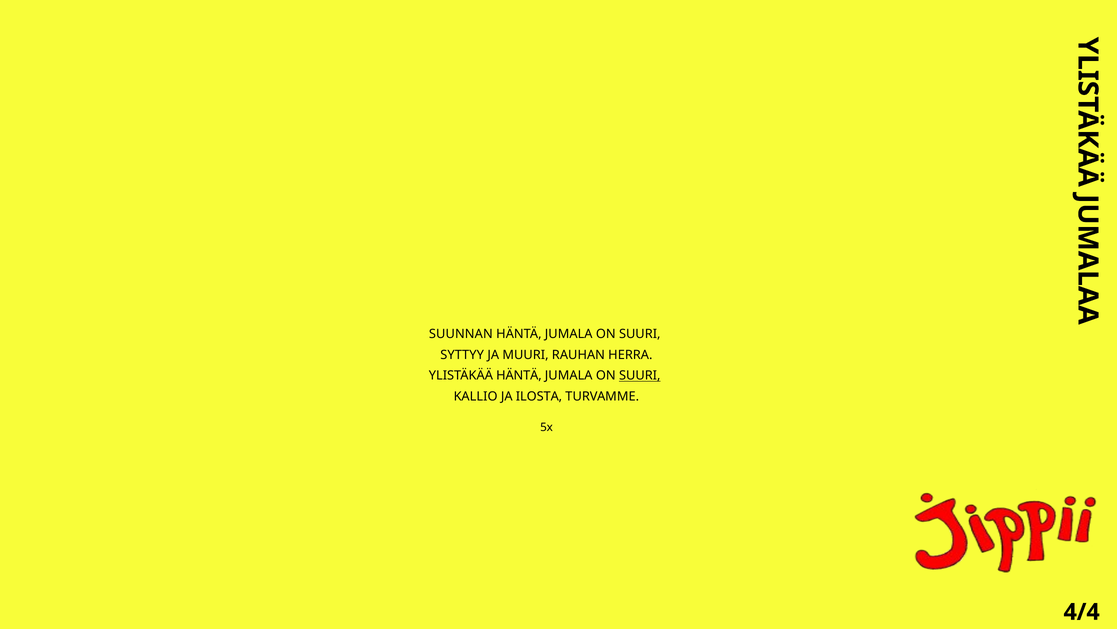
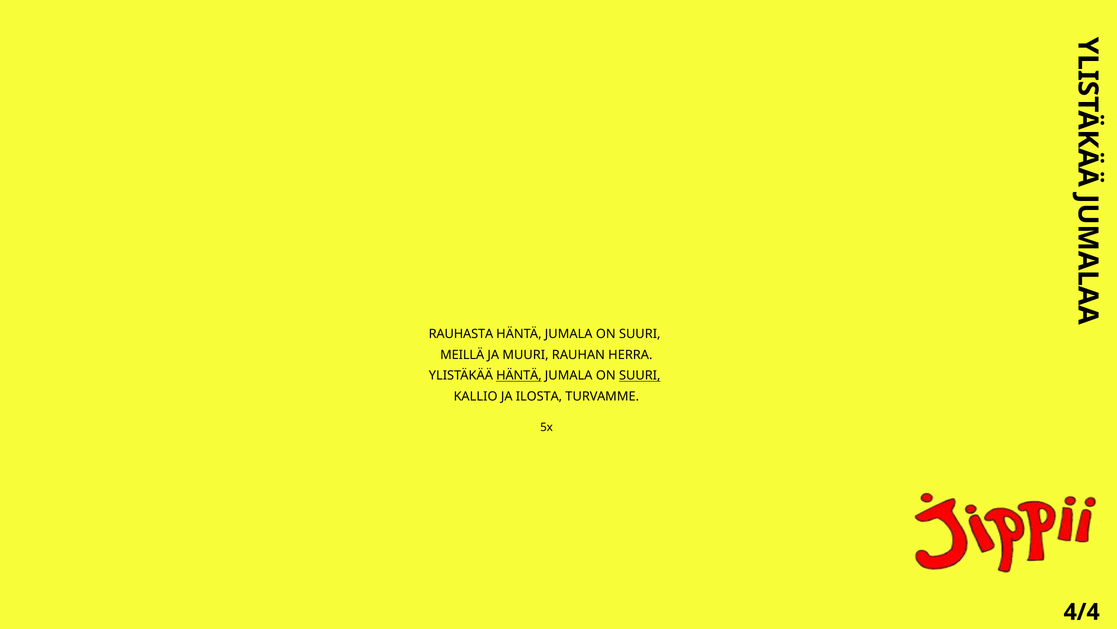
SUUNNAN: SUUNNAN -> RAUHASTA
SYTTYY: SYTTYY -> MEILLÄ
HÄNTÄ at (519, 375) underline: none -> present
